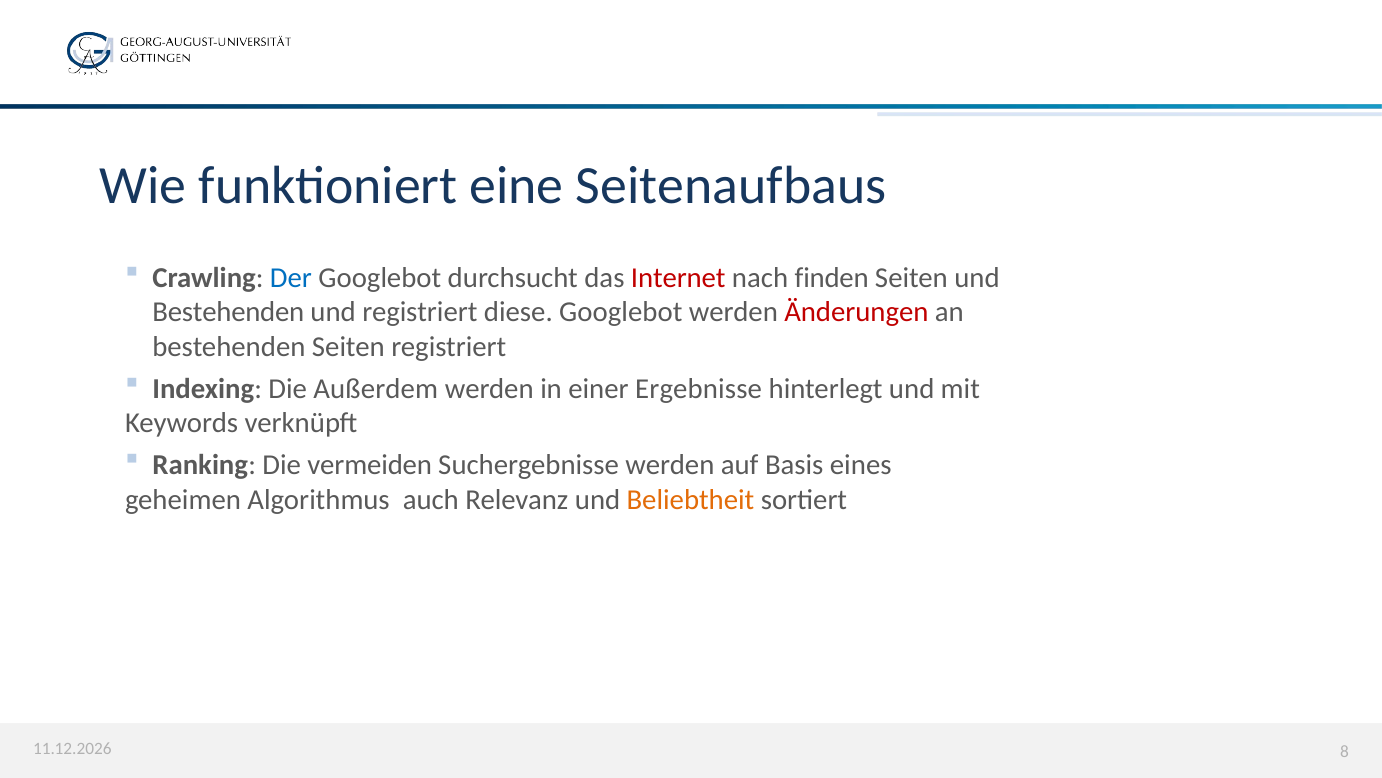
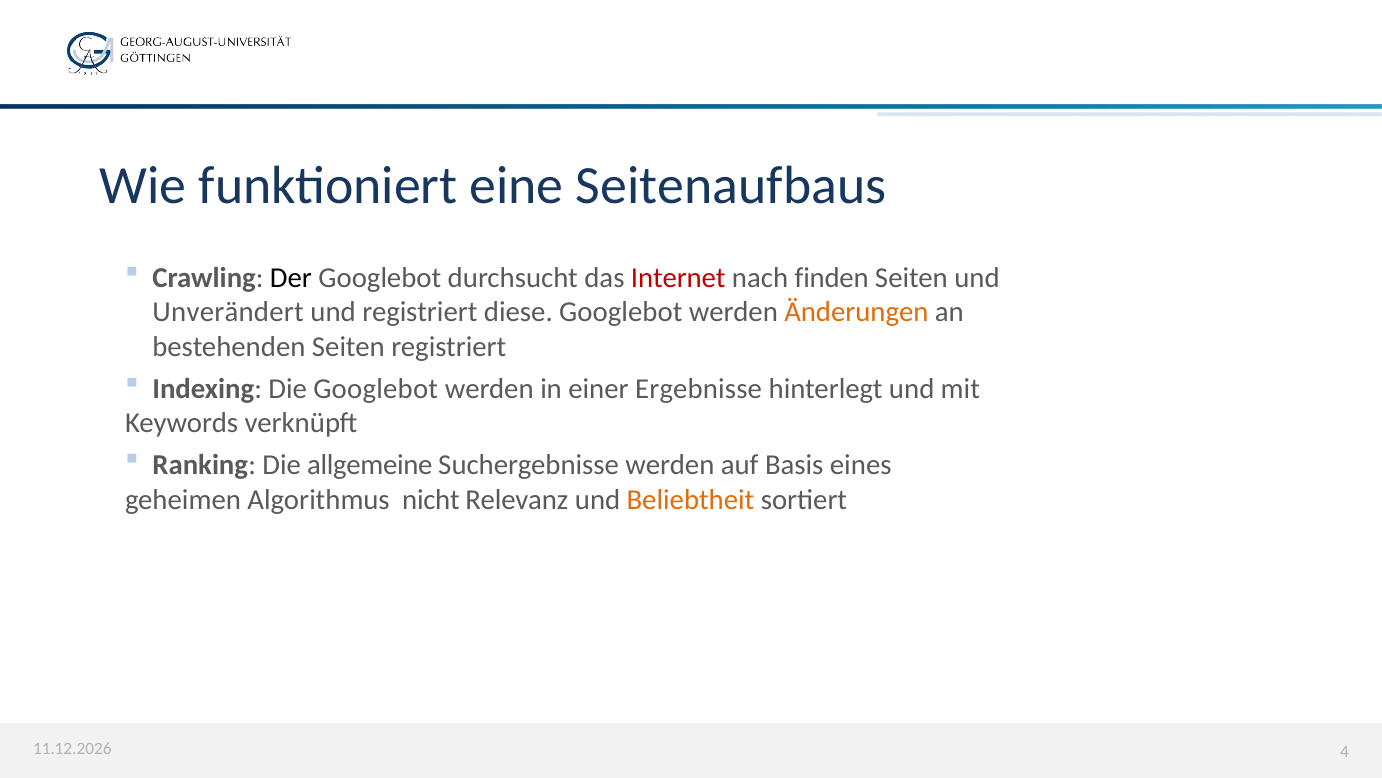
Der colour: blue -> black
Bestehenden at (228, 312): Bestehenden -> Unverändert
Änderungen colour: red -> orange
Die Außerdem: Außerdem -> Googlebot
vermeiden: vermeiden -> allgemeine
auch: auch -> nicht
8: 8 -> 4
